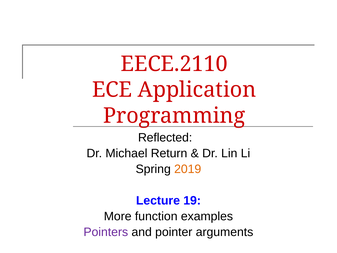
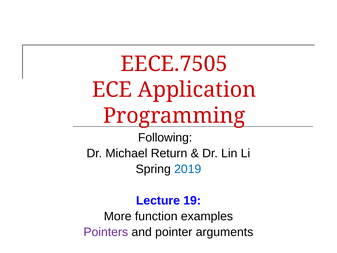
EECE.2110: EECE.2110 -> EECE.7505
Reflected: Reflected -> Following
2019 colour: orange -> blue
